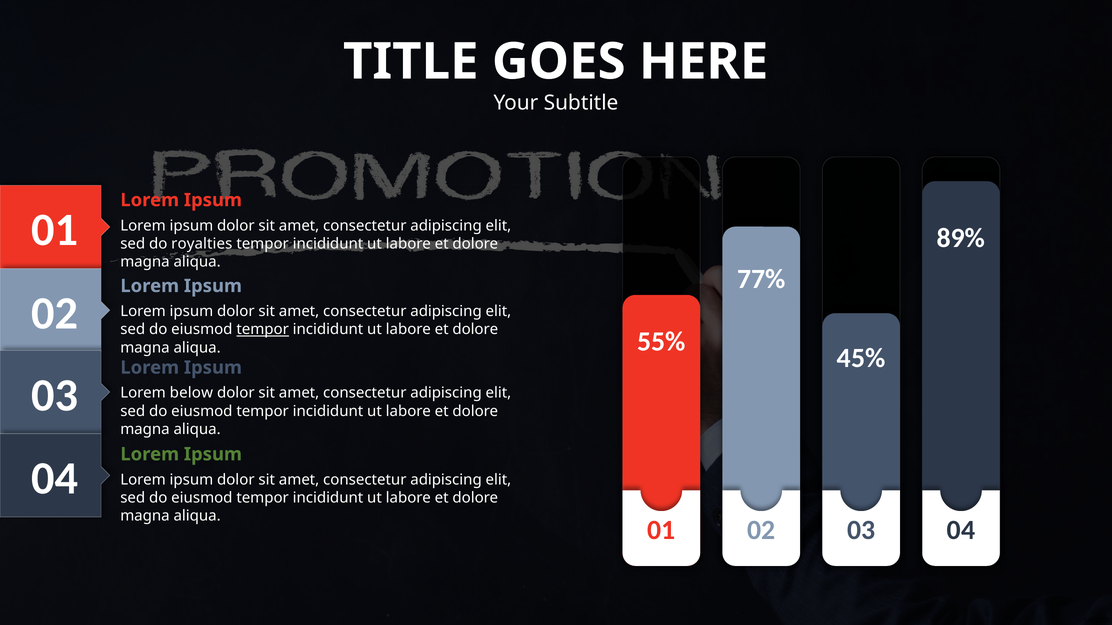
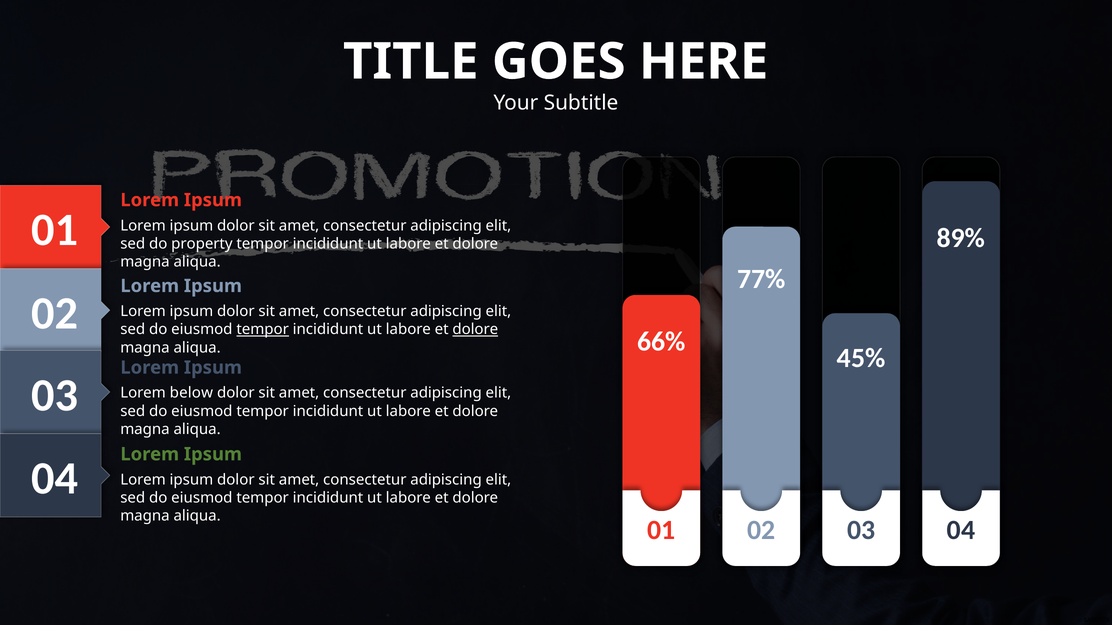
royalties: royalties -> property
dolore at (475, 330) underline: none -> present
55%: 55% -> 66%
